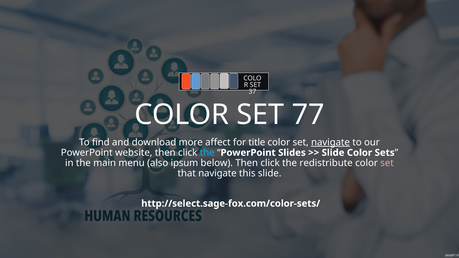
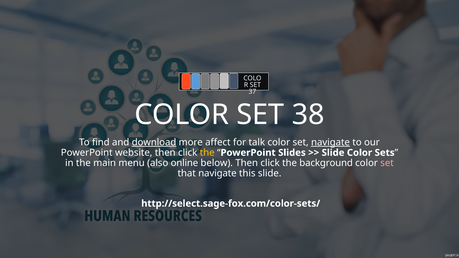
77: 77 -> 38
download underline: none -> present
title: title -> talk
the at (207, 153) colour: light blue -> yellow
ipsum: ipsum -> online
redistribute: redistribute -> background
